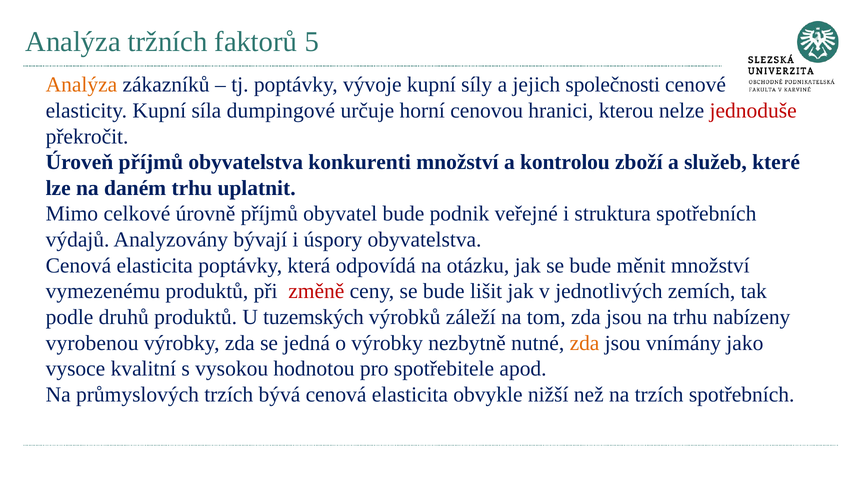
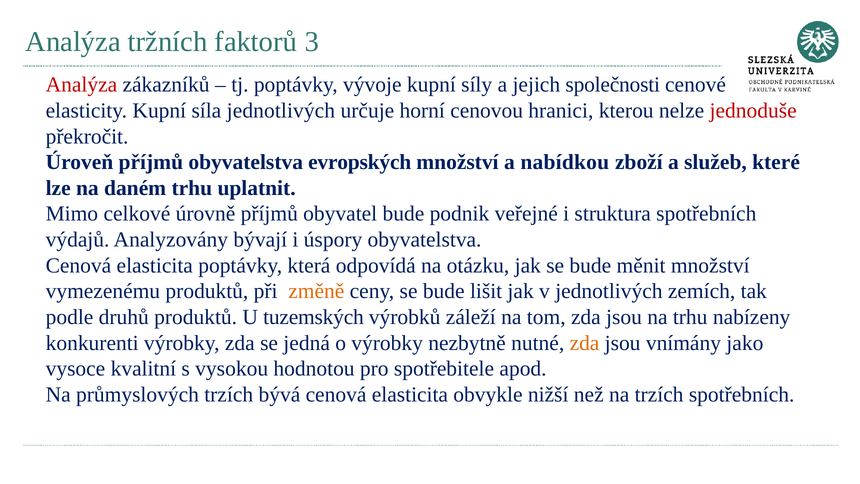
5: 5 -> 3
Analýza at (81, 85) colour: orange -> red
síla dumpingové: dumpingové -> jednotlivých
konkurenti: konkurenti -> evropských
kontrolou: kontrolou -> nabídkou
změně colour: red -> orange
vyrobenou: vyrobenou -> konkurenti
